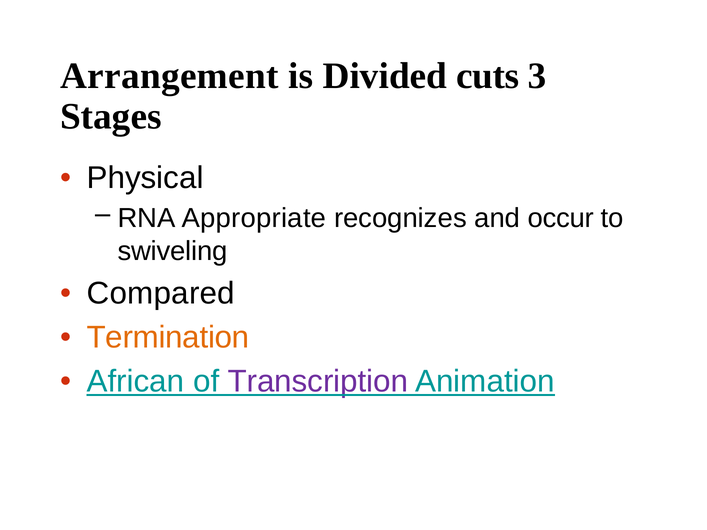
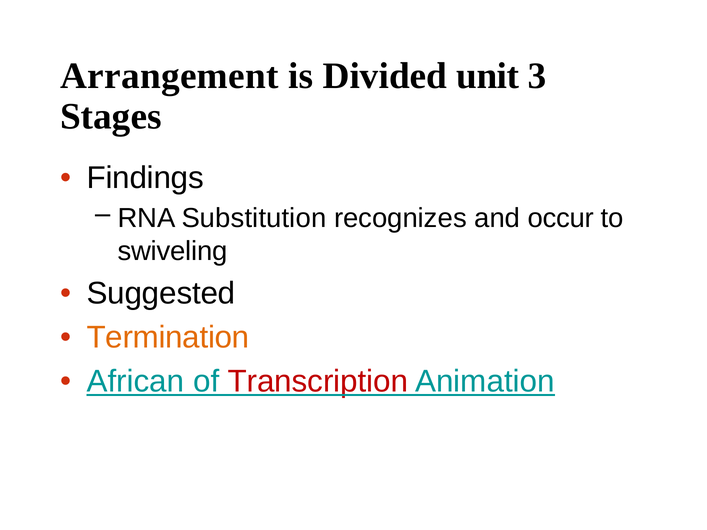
cuts: cuts -> unit
Physical: Physical -> Findings
Appropriate: Appropriate -> Substitution
Compared: Compared -> Suggested
Transcription colour: purple -> red
